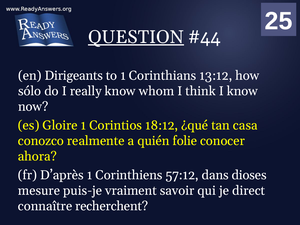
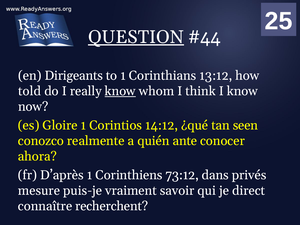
sólo: sólo -> told
know at (120, 91) underline: none -> present
18:12: 18:12 -> 14:12
casa: casa -> seen
folie: folie -> ante
57:12: 57:12 -> 73:12
dioses: dioses -> privés
